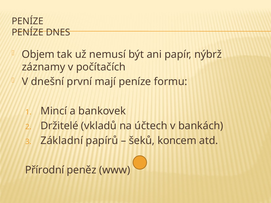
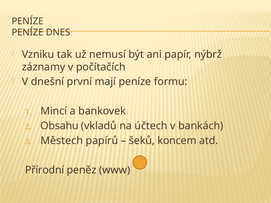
Objem: Objem -> Vzniku
Držitelé: Držitelé -> Obsahu
Základní: Základní -> Městech
